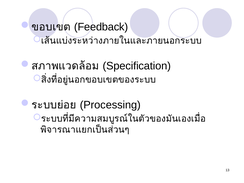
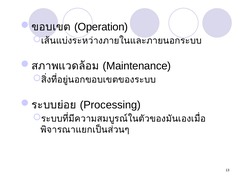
Feedback: Feedback -> Operation
Specification: Specification -> Maintenance
